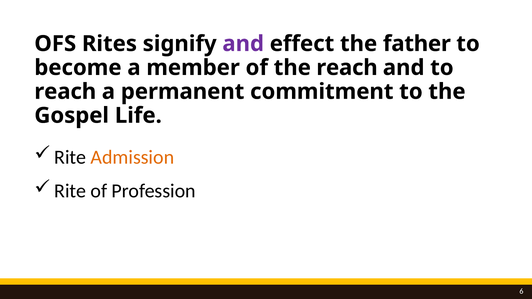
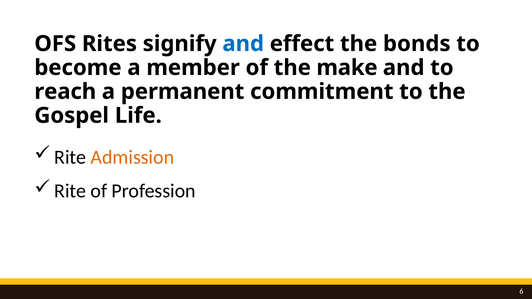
and at (243, 44) colour: purple -> blue
father: father -> bonds
the reach: reach -> make
